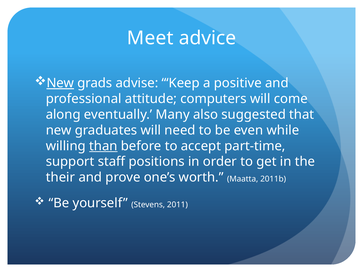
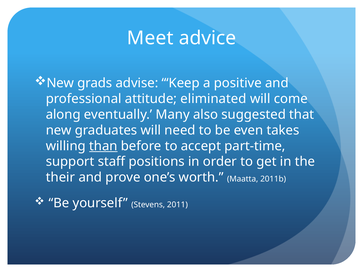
New at (60, 83) underline: present -> none
computers: computers -> eliminated
while: while -> takes
